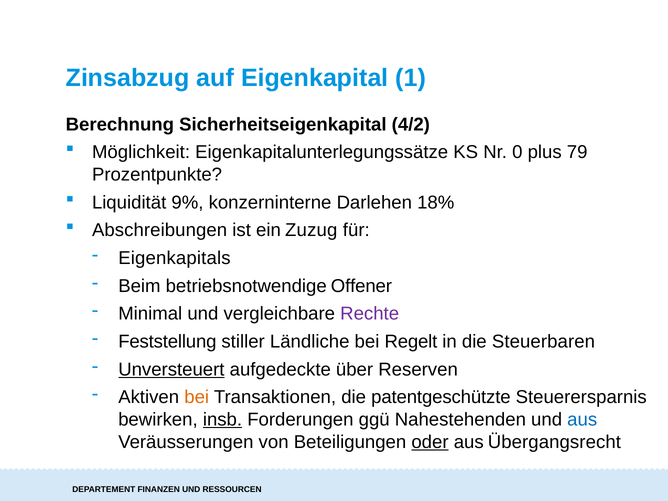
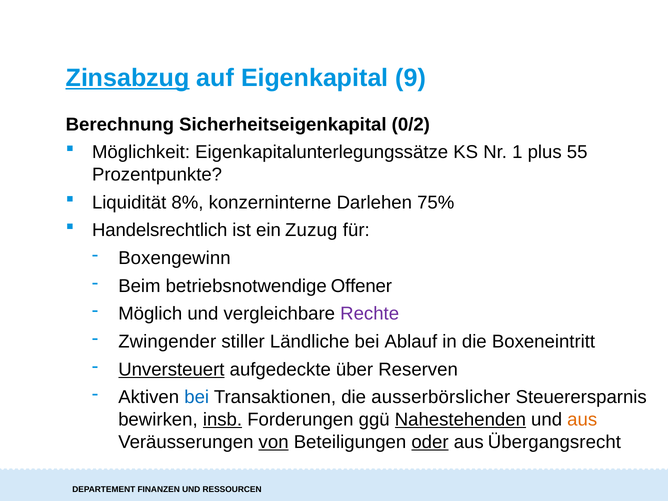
Zinsabzug underline: none -> present
1: 1 -> 9
4/2: 4/2 -> 0/2
0: 0 -> 1
79: 79 -> 55
9%: 9% -> 8%
18%: 18% -> 75%
Abschreibungen: Abschreibungen -> Handelsrechtlich
Eigenkapitals: Eigenkapitals -> Boxengewinn
Minimal: Minimal -> Möglich
Feststellung: Feststellung -> Zwingender
Regelt: Regelt -> Ablauf
Steuerbaren: Steuerbaren -> Boxeneintritt
bei at (197, 397) colour: orange -> blue
patentgeschützte: patentgeschützte -> ausserbörslicher
Nahestehenden underline: none -> present
aus at (582, 420) colour: blue -> orange
von underline: none -> present
